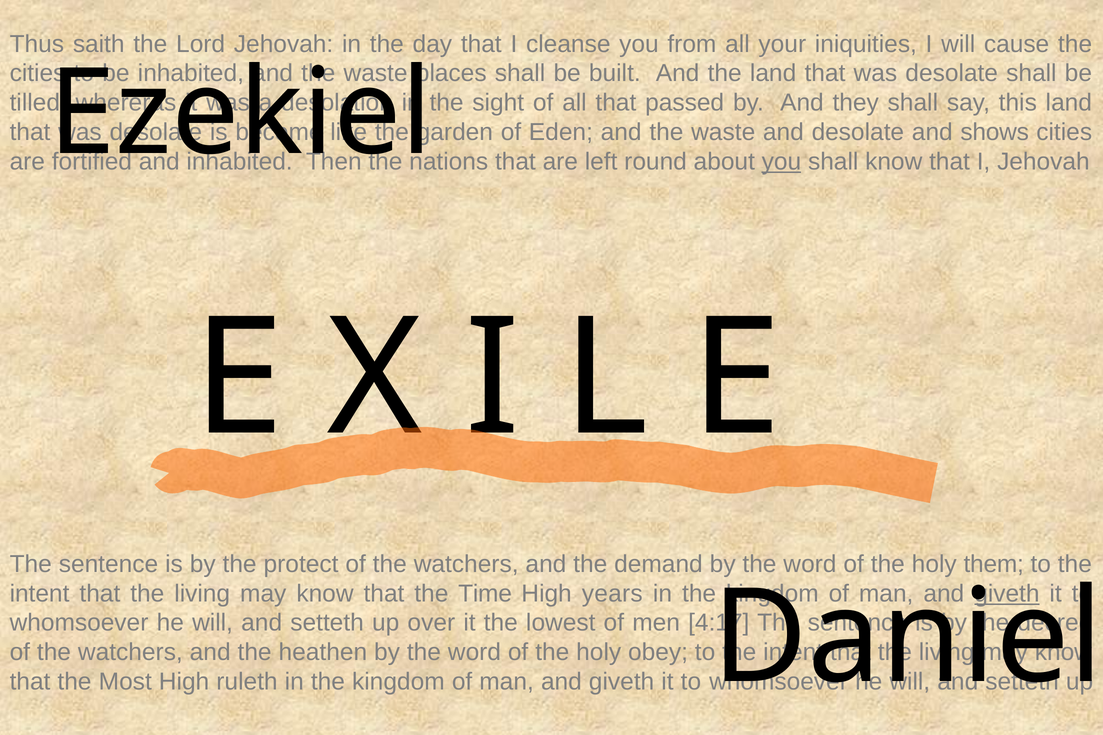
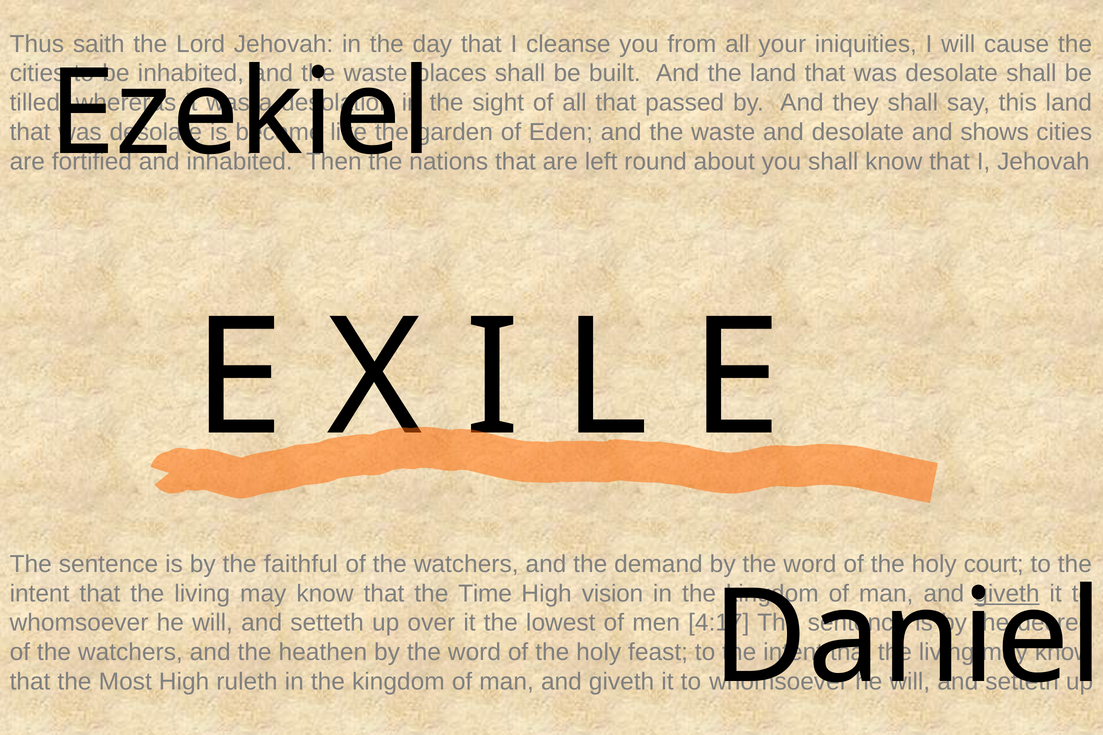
you at (781, 162) underline: present -> none
protect: protect -> faithful
them: them -> court
years: years -> vision
obey: obey -> feast
